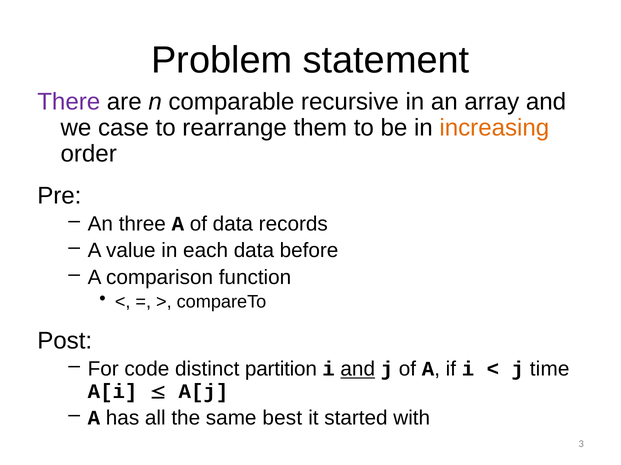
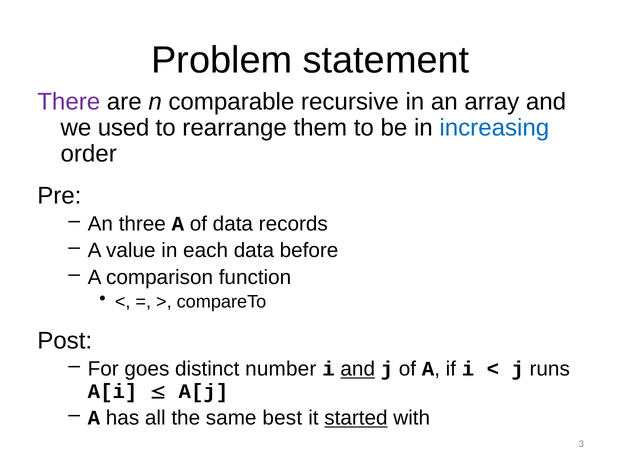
case: case -> used
increasing colour: orange -> blue
code: code -> goes
partition: partition -> number
time: time -> runs
started underline: none -> present
